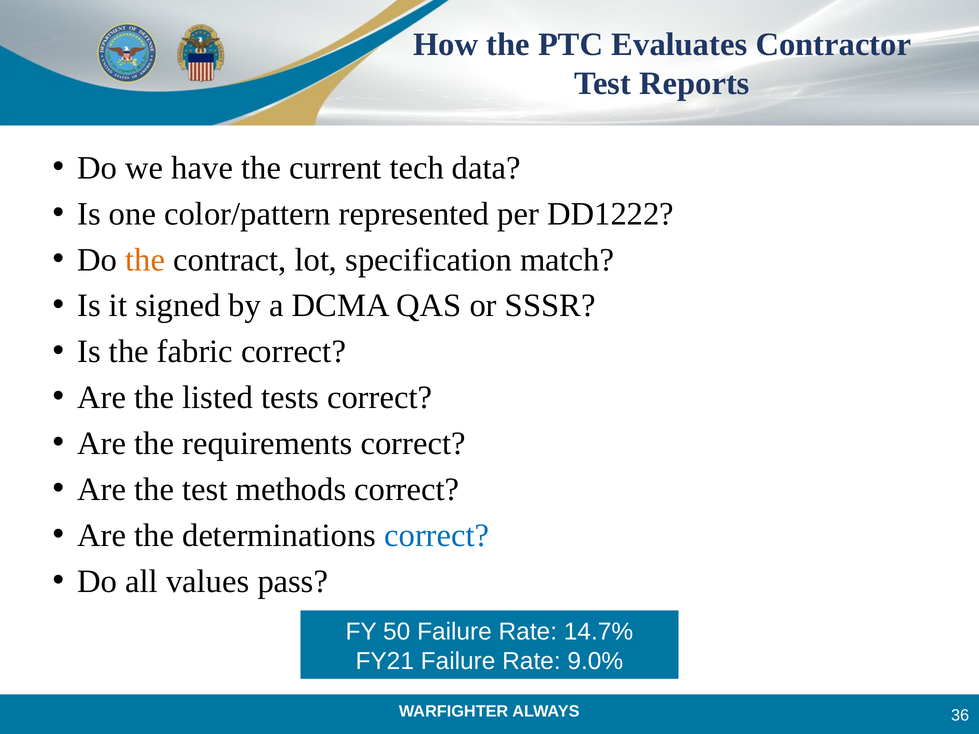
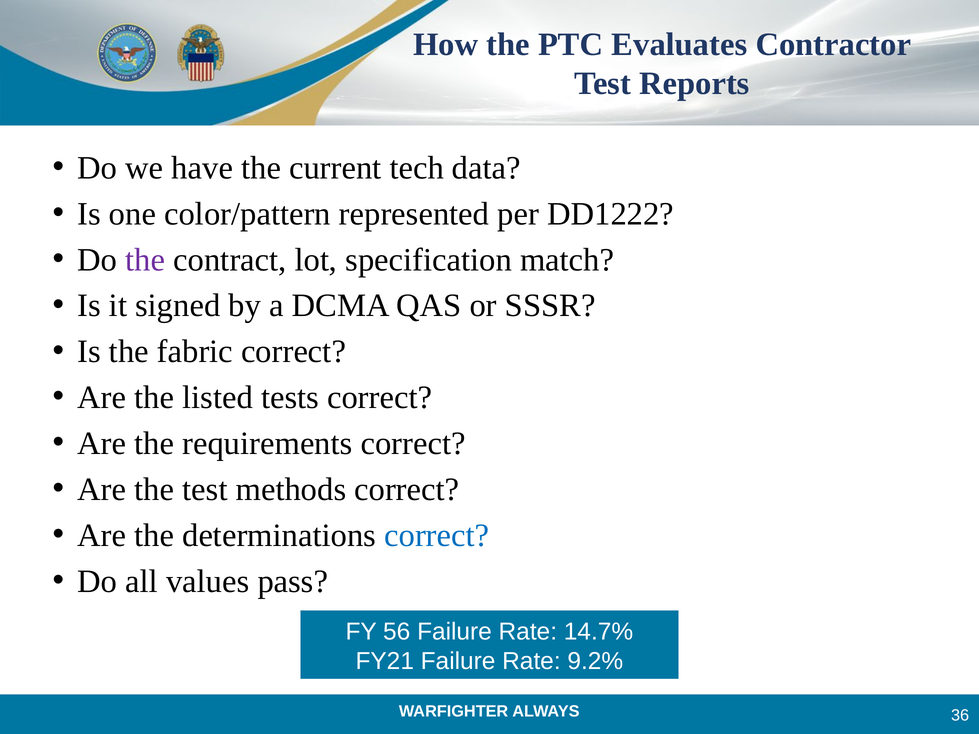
the at (145, 260) colour: orange -> purple
50: 50 -> 56
9.0%: 9.0% -> 9.2%
